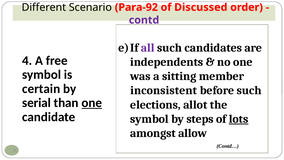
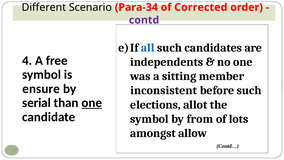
Para-92: Para-92 -> Para-34
Discussed: Discussed -> Corrected
all colour: purple -> blue
certain: certain -> ensure
steps: steps -> from
lots underline: present -> none
